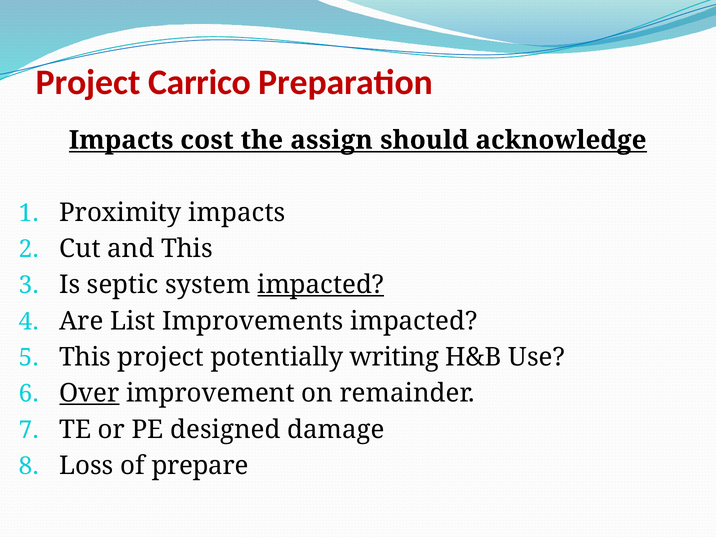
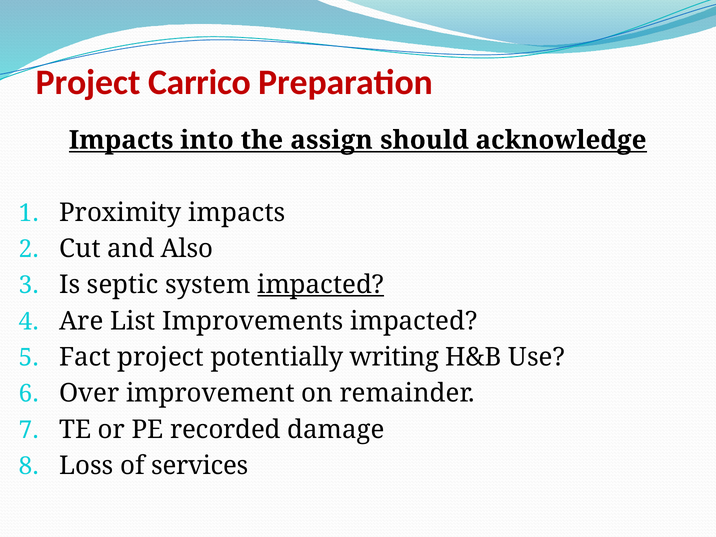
cost: cost -> into
and This: This -> Also
This at (85, 357): This -> Fact
Over underline: present -> none
designed: designed -> recorded
prepare: prepare -> services
